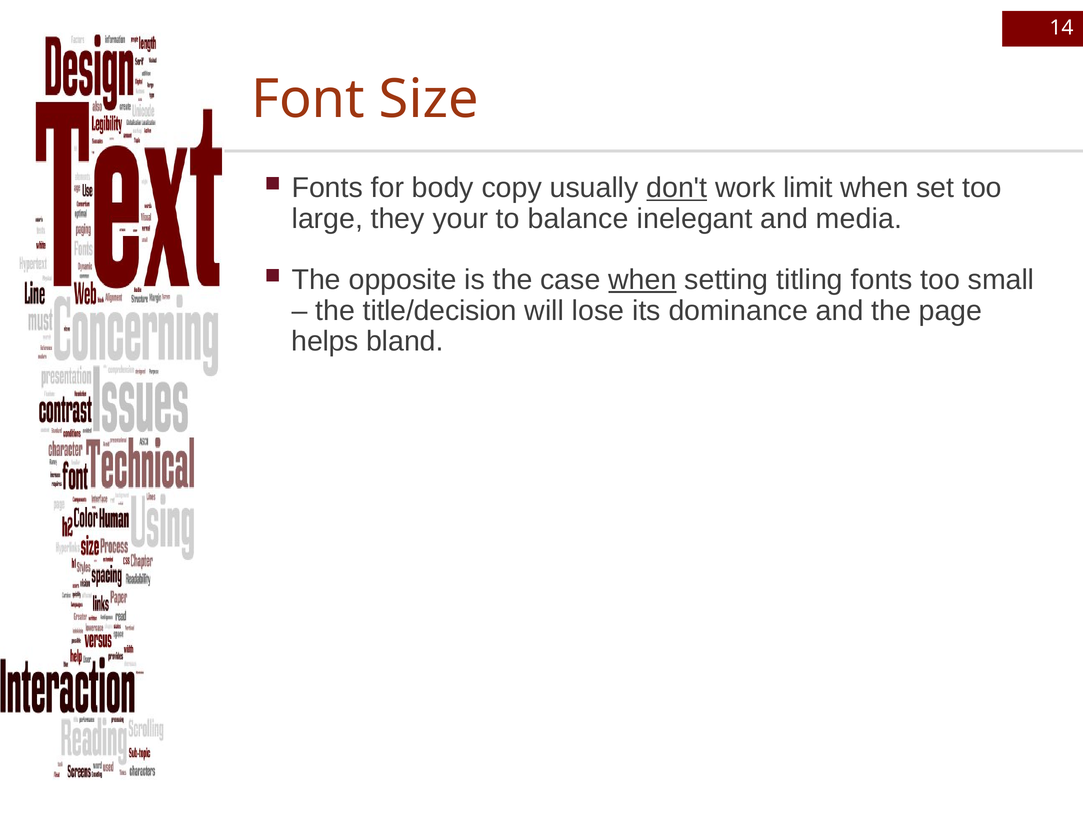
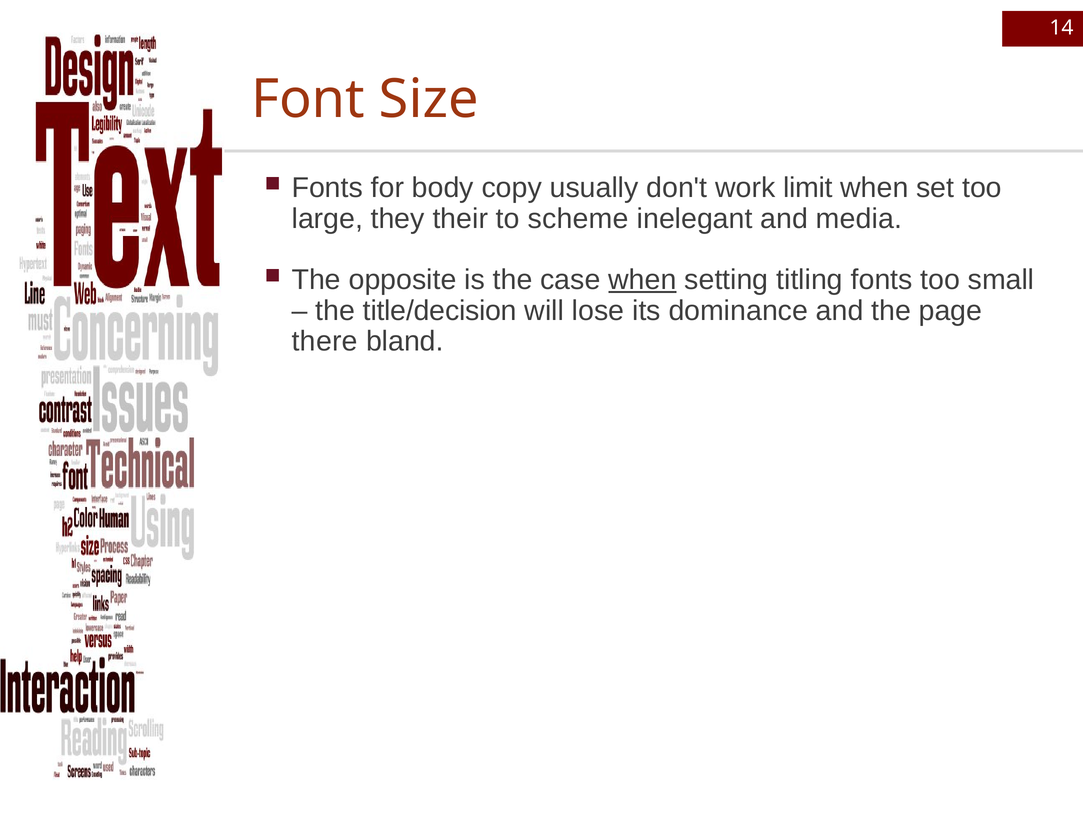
don't underline: present -> none
your: your -> their
balance: balance -> scheme
helps: helps -> there
